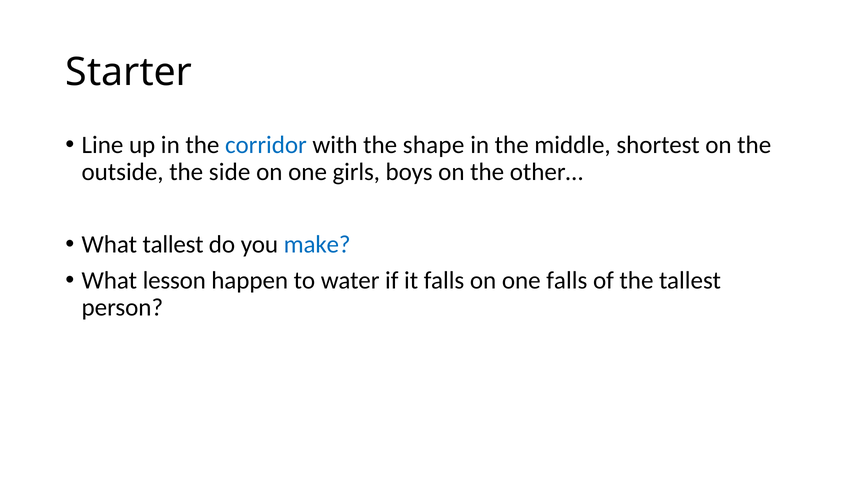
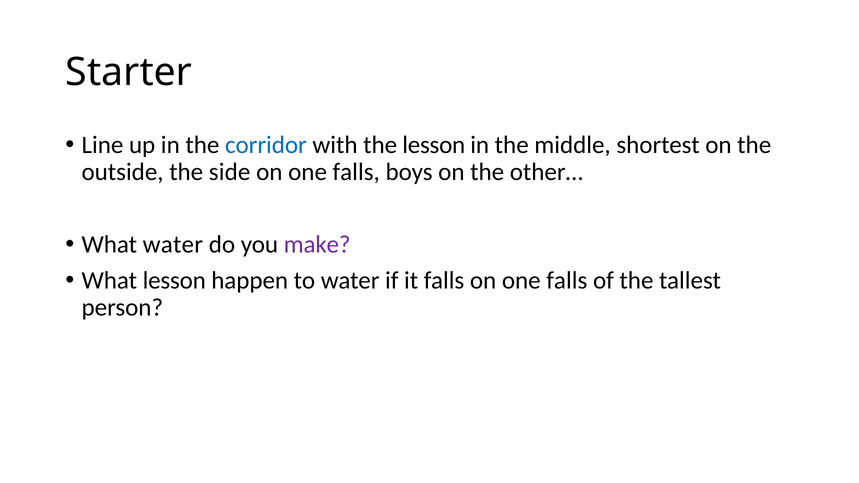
the shape: shape -> lesson
girls at (356, 172): girls -> falls
What tallest: tallest -> water
make colour: blue -> purple
